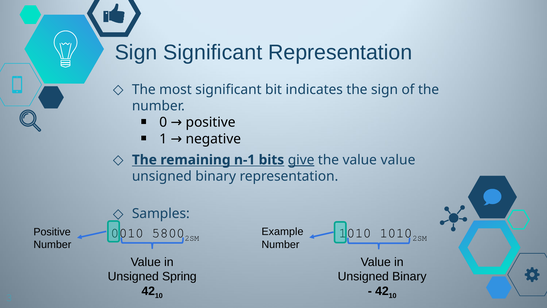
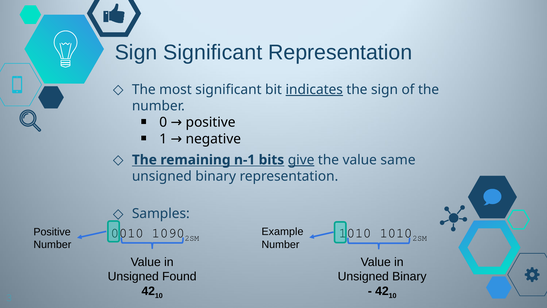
indicates underline: none -> present
value value: value -> same
5800: 5800 -> 1090
Spring: Spring -> Found
